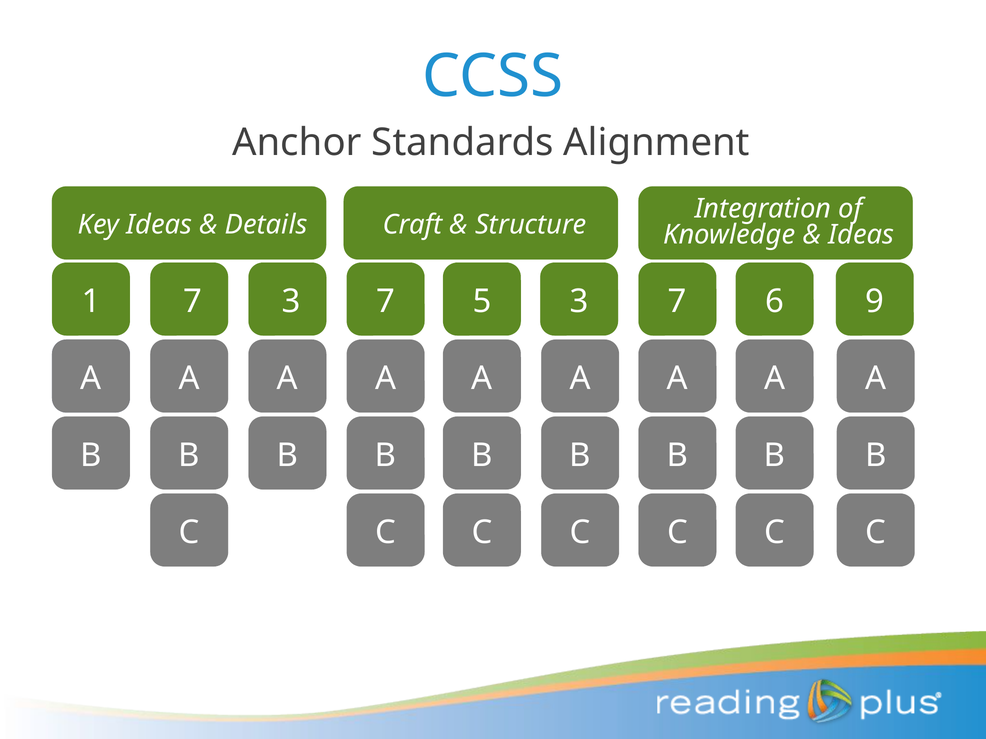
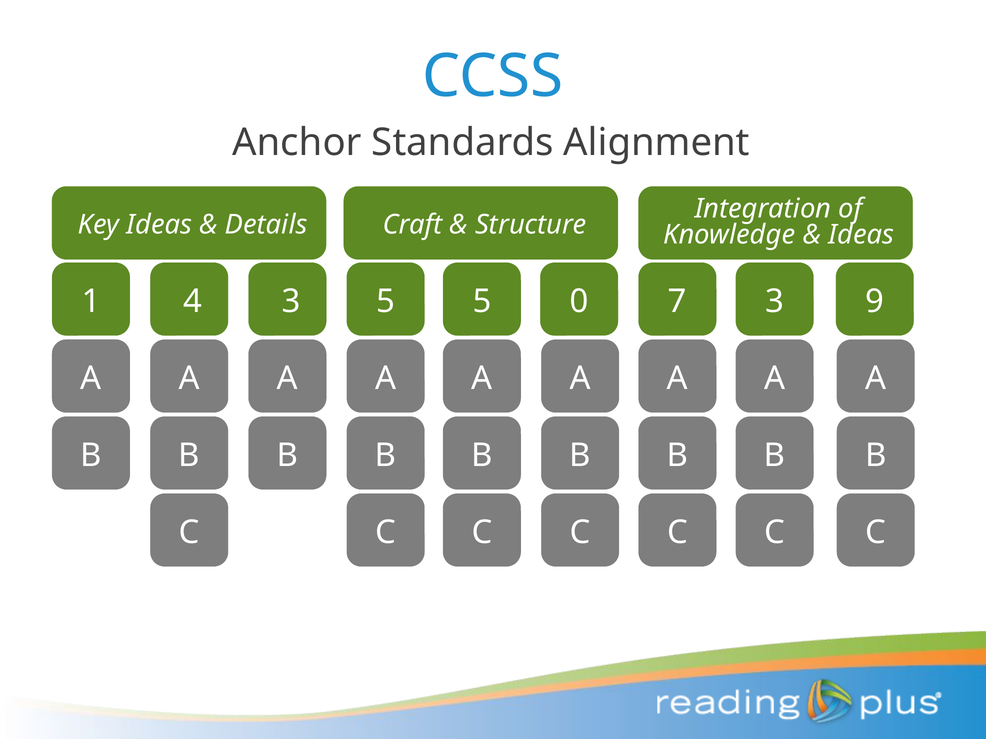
1 7: 7 -> 4
7 at (386, 302): 7 -> 5
5 3: 3 -> 0
7 6: 6 -> 3
